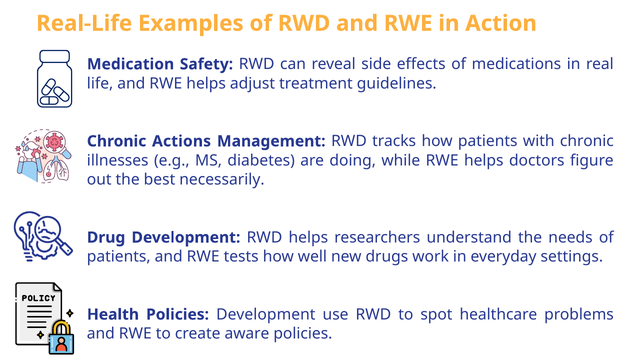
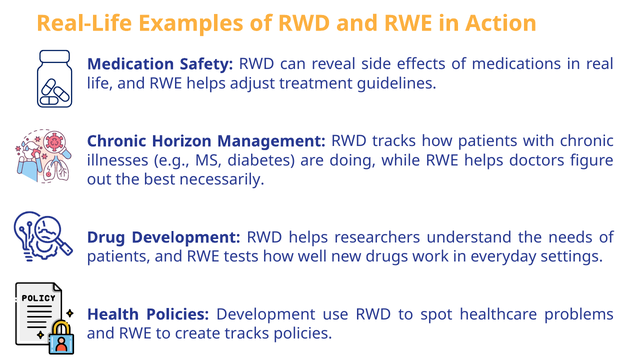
Actions: Actions -> Horizon
create aware: aware -> tracks
